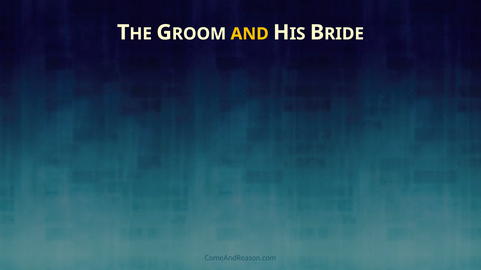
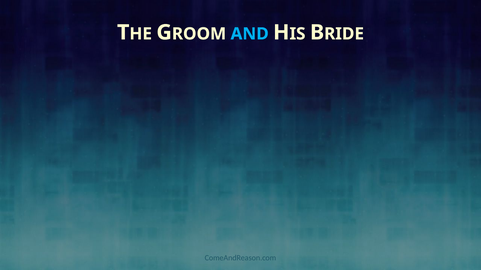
AND colour: yellow -> light blue
